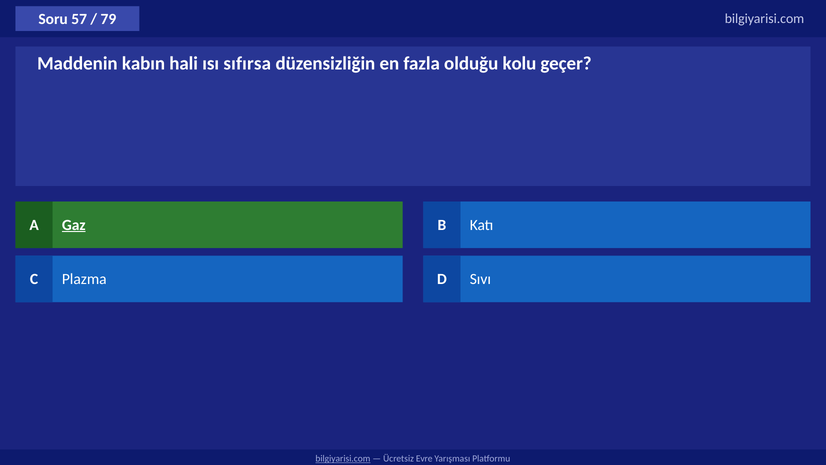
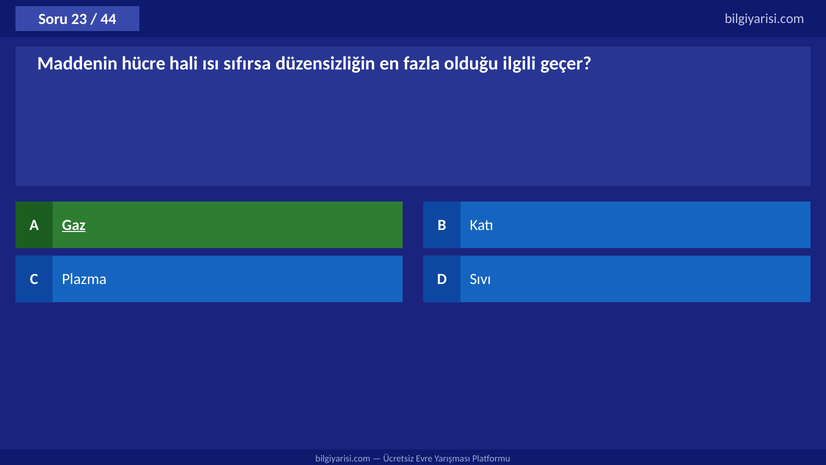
57: 57 -> 23
79: 79 -> 44
kabın: kabın -> hücre
kolu: kolu -> ilgili
bilgiyarisi.com at (343, 458) underline: present -> none
